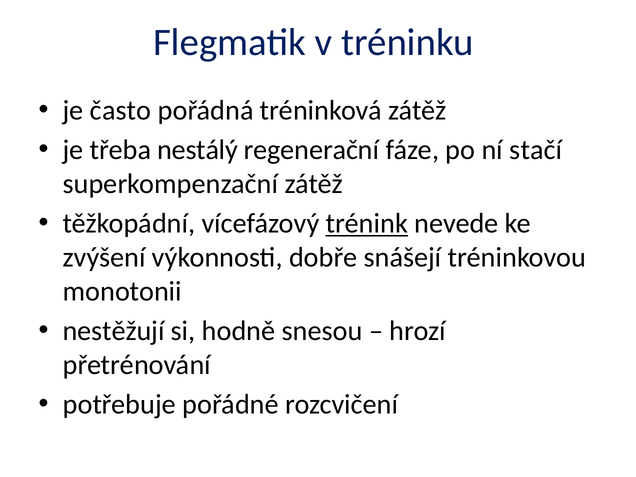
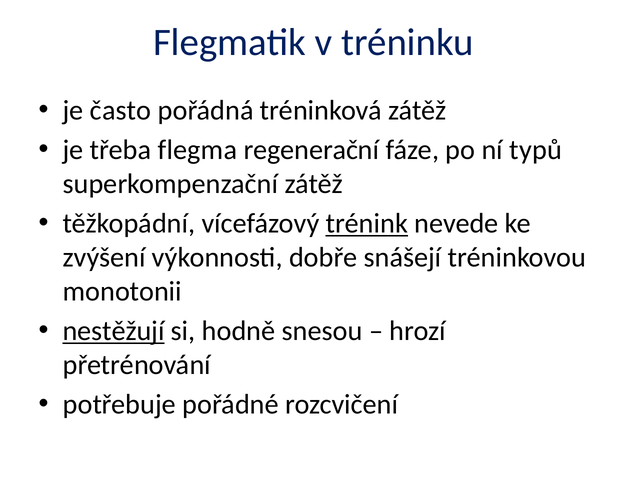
nestálý: nestálý -> flegma
stačí: stačí -> typů
nestěžují underline: none -> present
